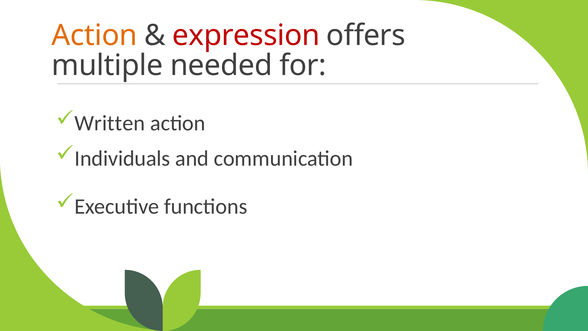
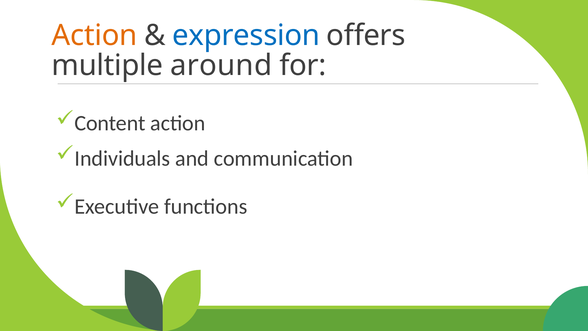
expression colour: red -> blue
needed: needed -> around
Written: Written -> Content
